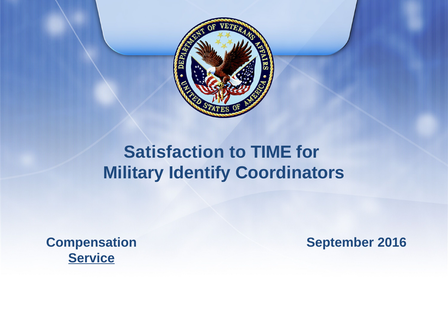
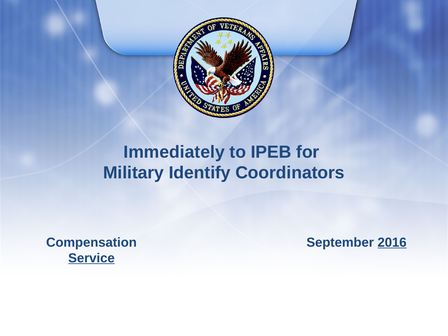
Satisfaction: Satisfaction -> Immediately
TIME: TIME -> IPEB
2016 underline: none -> present
